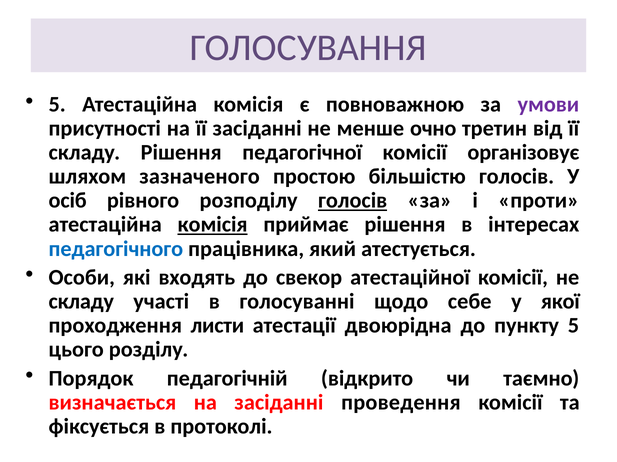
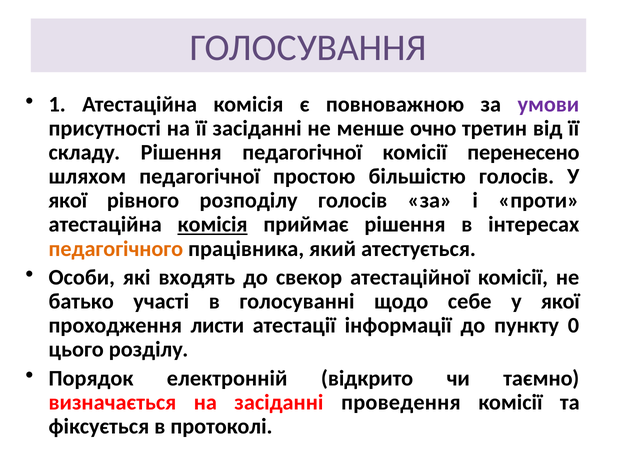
5 at (57, 105): 5 -> 1
організовує: організовує -> перенесено
шляхом зазначеного: зазначеного -> педагогічної
осіб at (68, 201): осіб -> якої
голосів at (353, 201) underline: present -> none
педагогічного colour: blue -> orange
складу at (81, 302): складу -> батько
двоюрідна: двоюрідна -> інформації
пункту 5: 5 -> 0
педагогічній: педагогічній -> електронній
